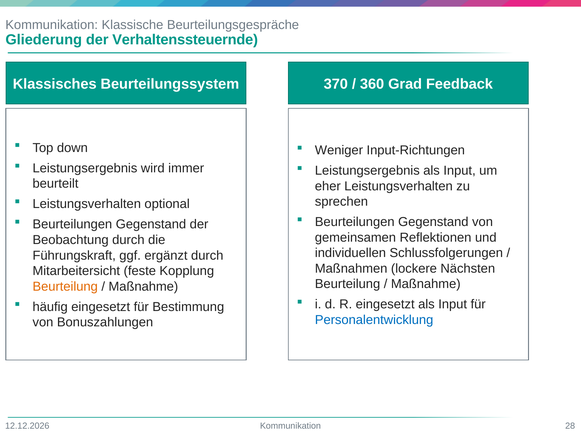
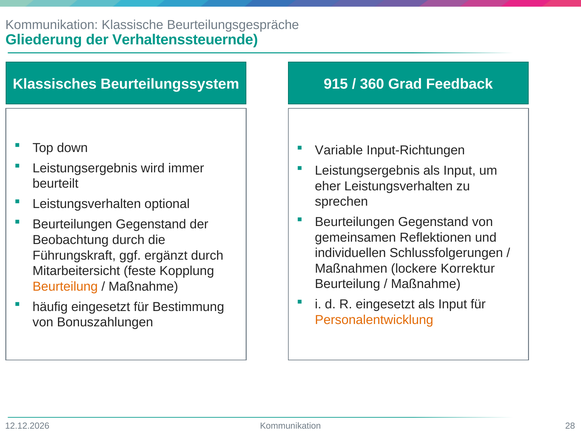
370: 370 -> 915
Weniger: Weniger -> Variable
Nächsten: Nächsten -> Korrektur
Personalentwicklung colour: blue -> orange
